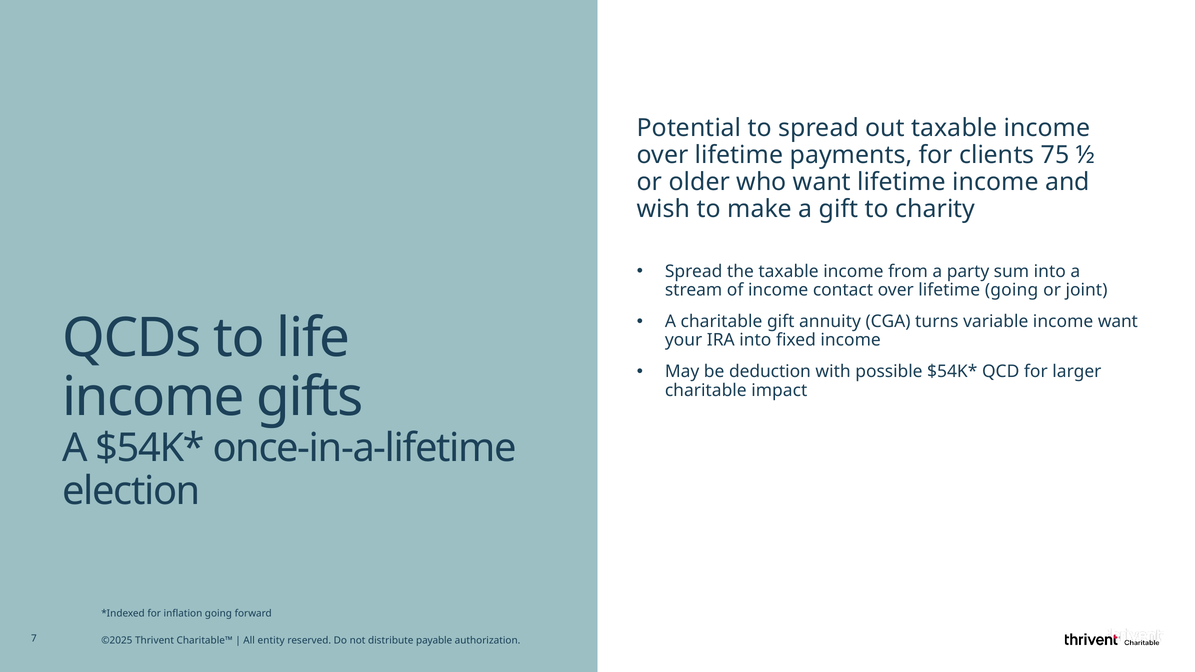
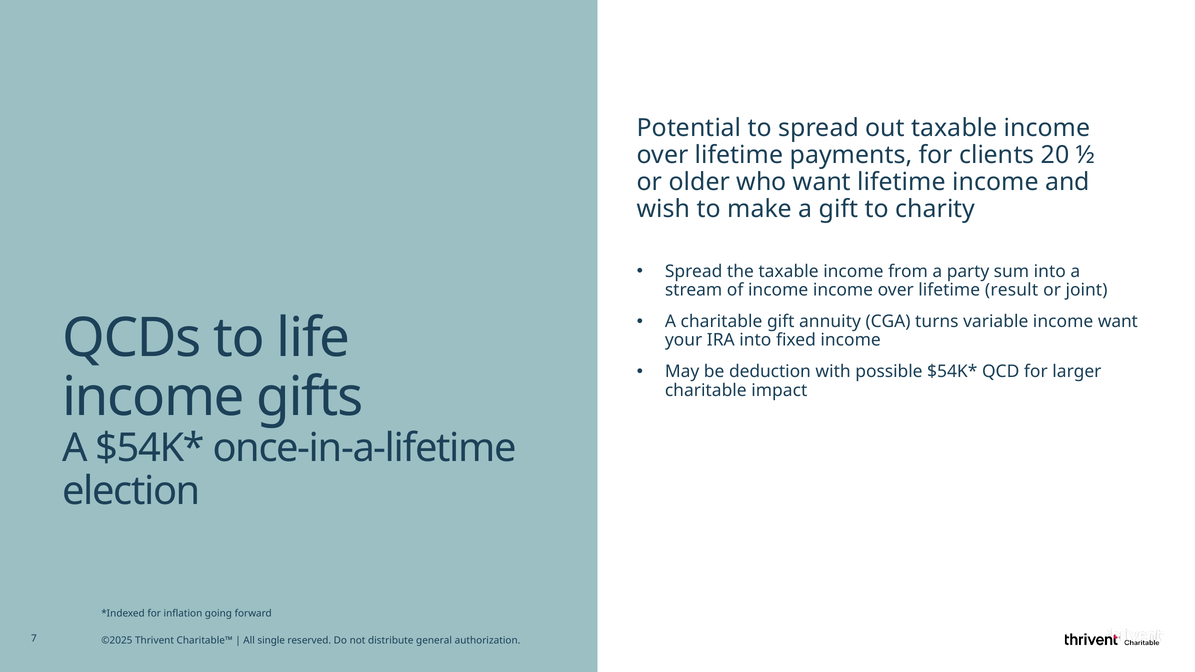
75: 75 -> 20
income contact: contact -> income
lifetime going: going -> result
entity: entity -> single
payable: payable -> general
